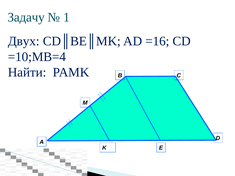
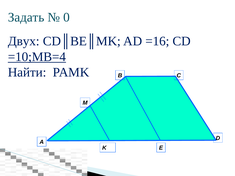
Задачу: Задачу -> Задать
1: 1 -> 0
=10;MB=4 underline: none -> present
